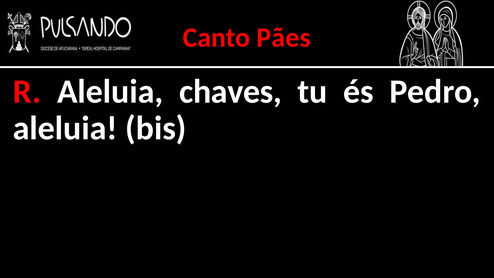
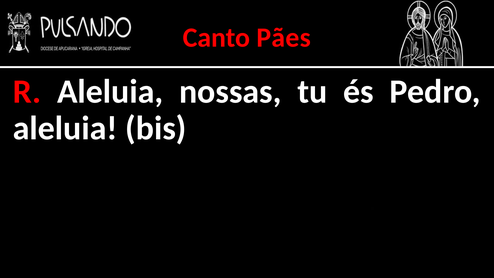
chaves: chaves -> nossas
